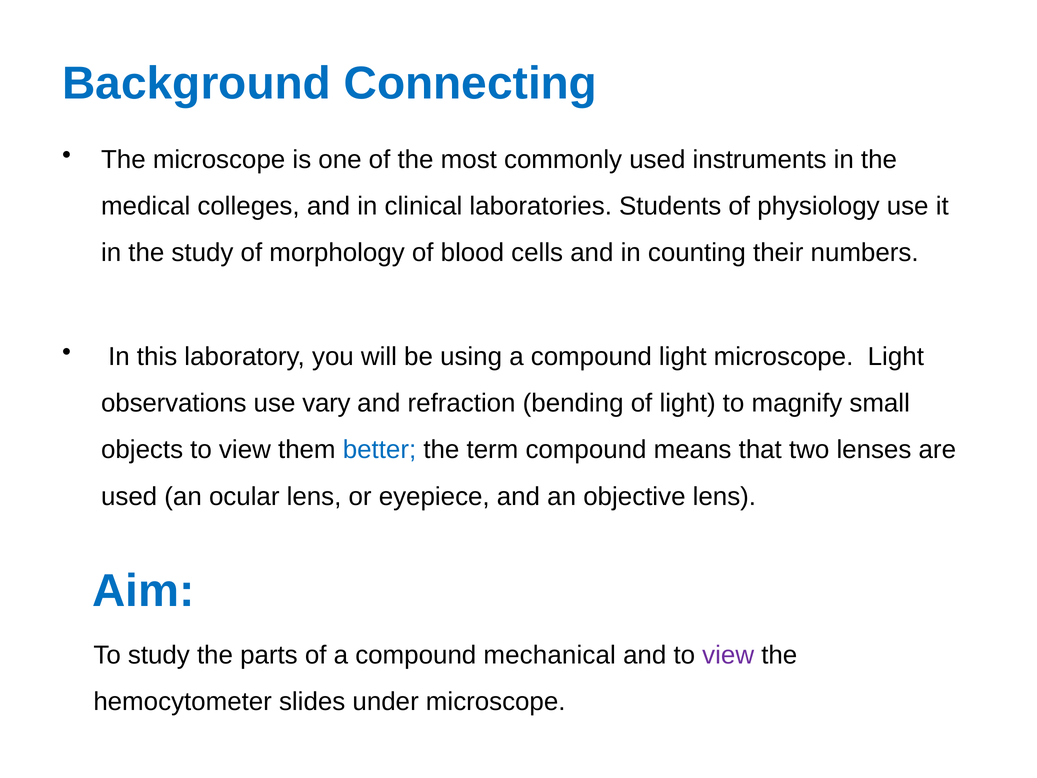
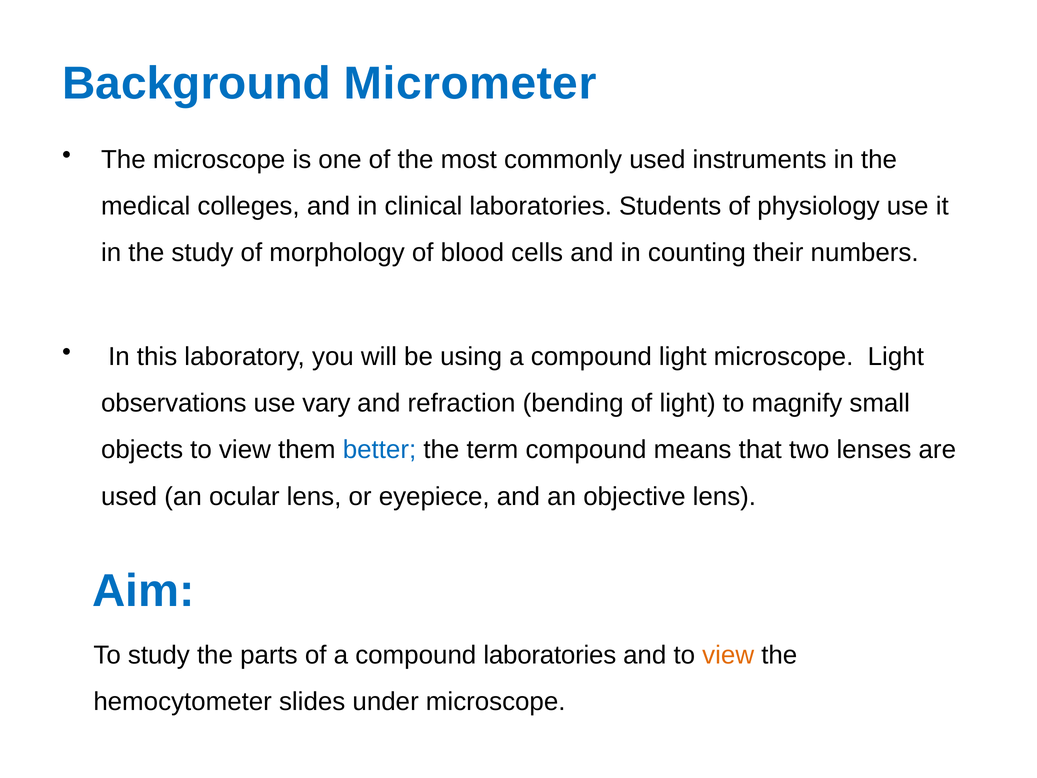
Connecting: Connecting -> Micrometer
compound mechanical: mechanical -> laboratories
view at (728, 655) colour: purple -> orange
